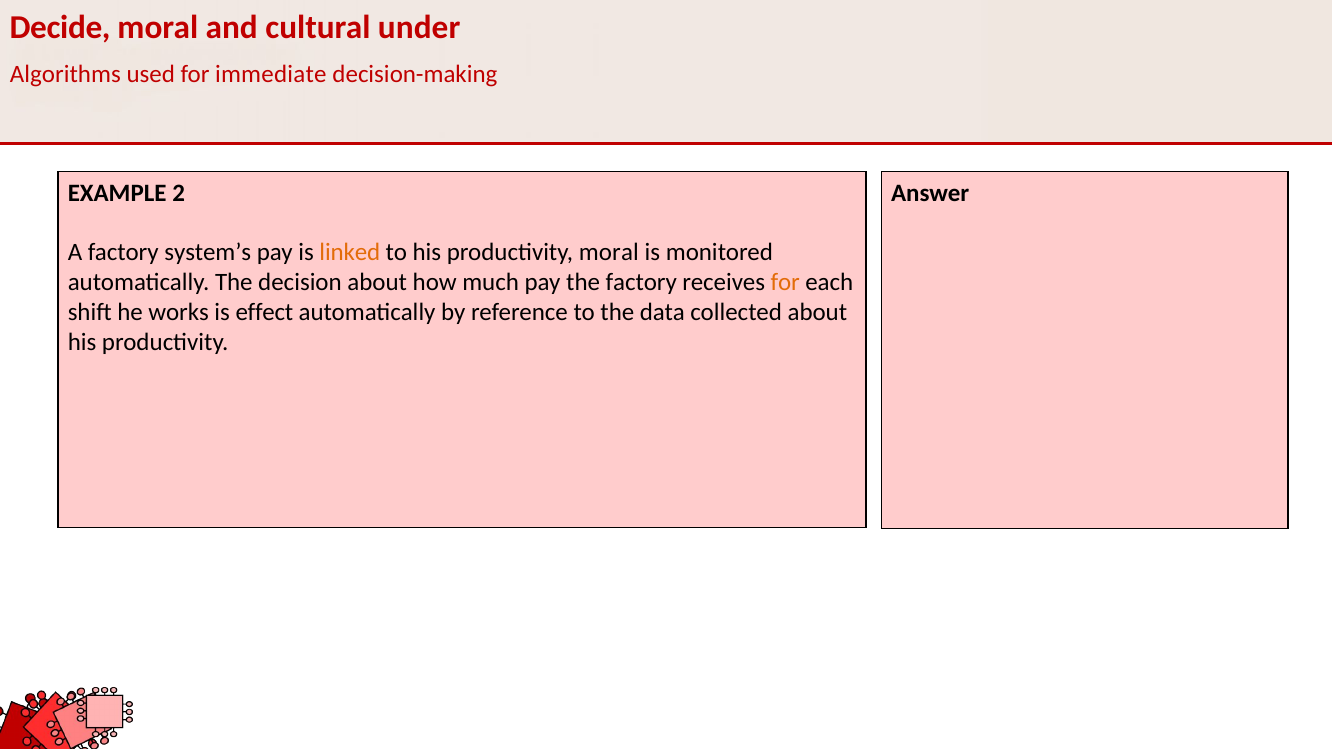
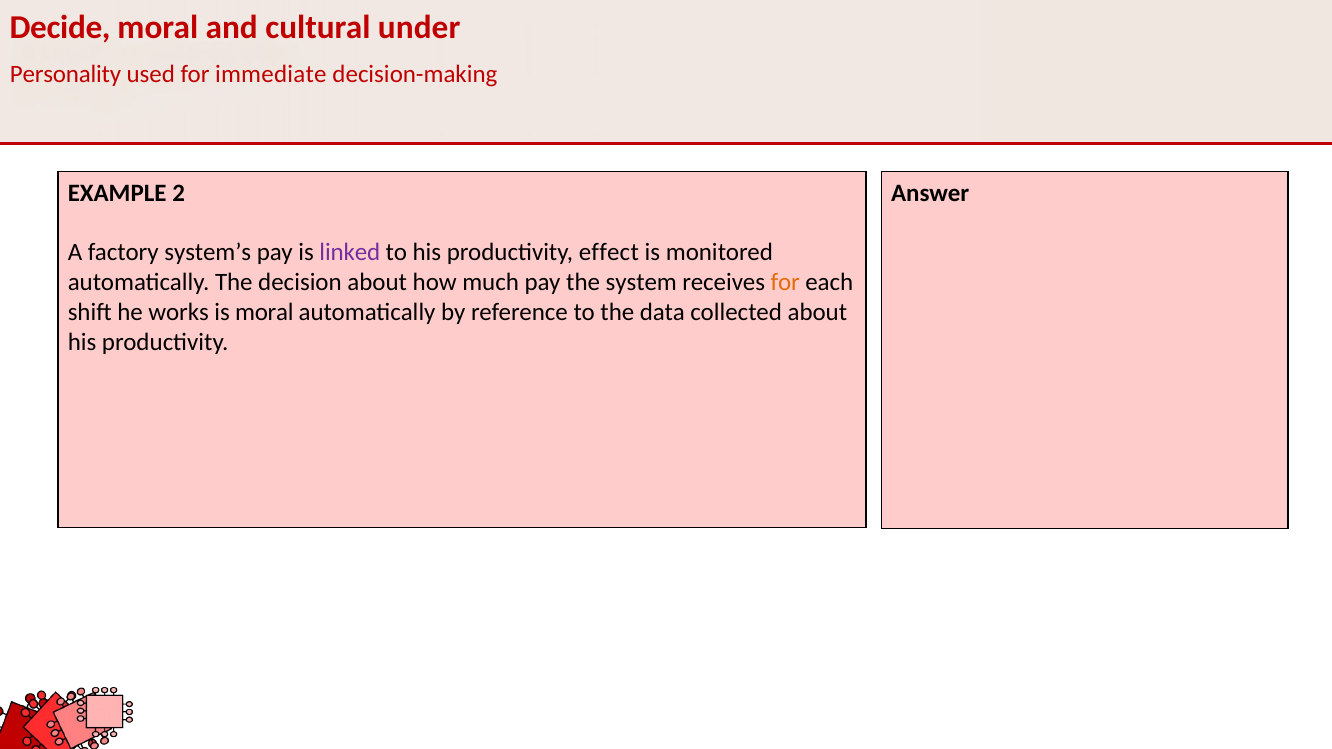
Algorithms: Algorithms -> Personality
linked colour: orange -> purple
productivity moral: moral -> effect
the factory: factory -> system
is effect: effect -> moral
